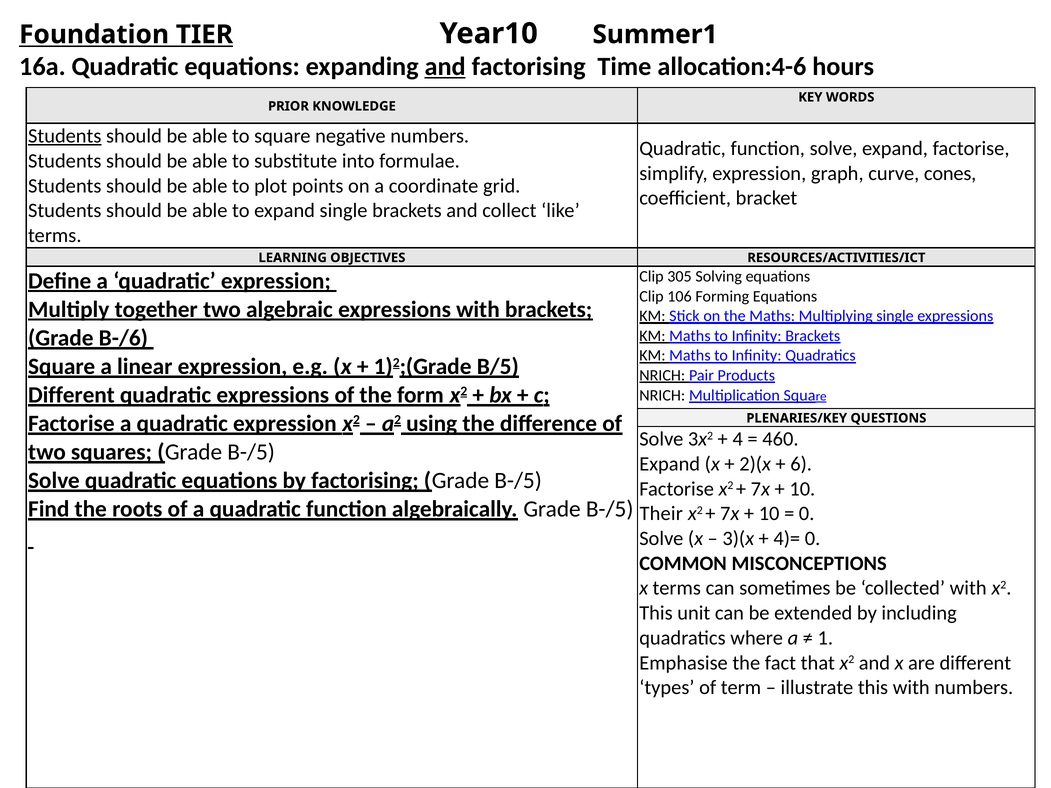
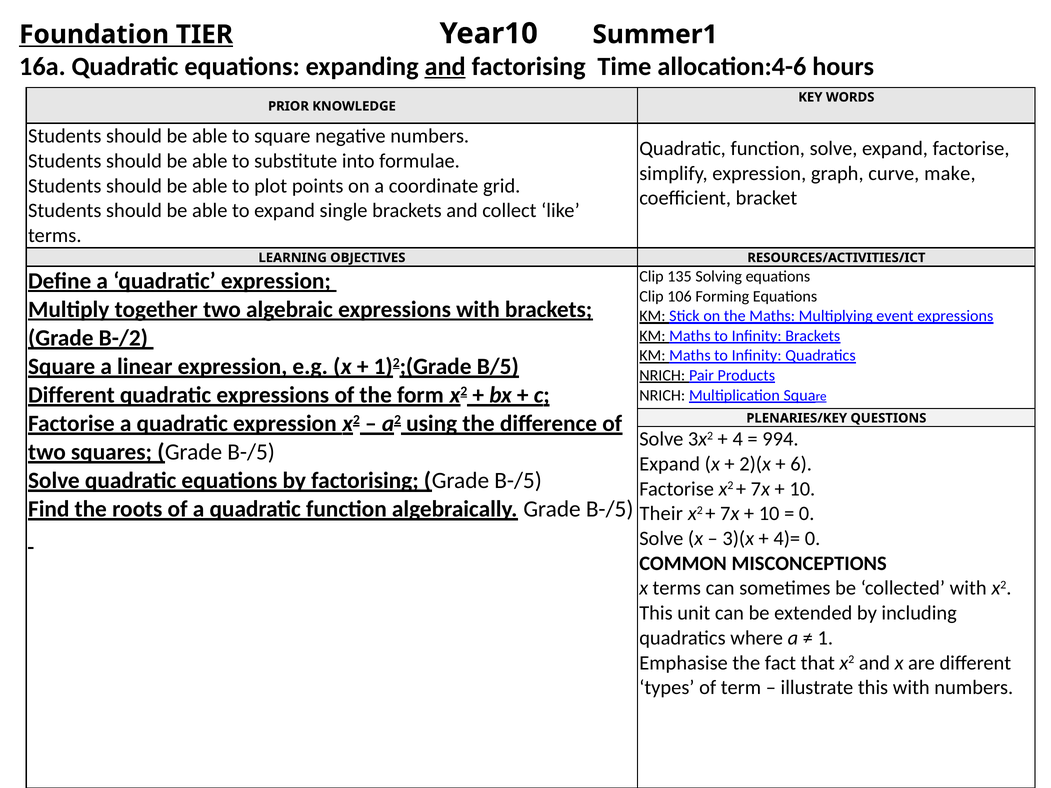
Students at (65, 136) underline: present -> none
cones: cones -> make
305: 305 -> 135
Multiplying single: single -> event
B-/6: B-/6 -> B-/2
460: 460 -> 994
